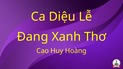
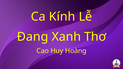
Diệu: Diệu -> Kính
